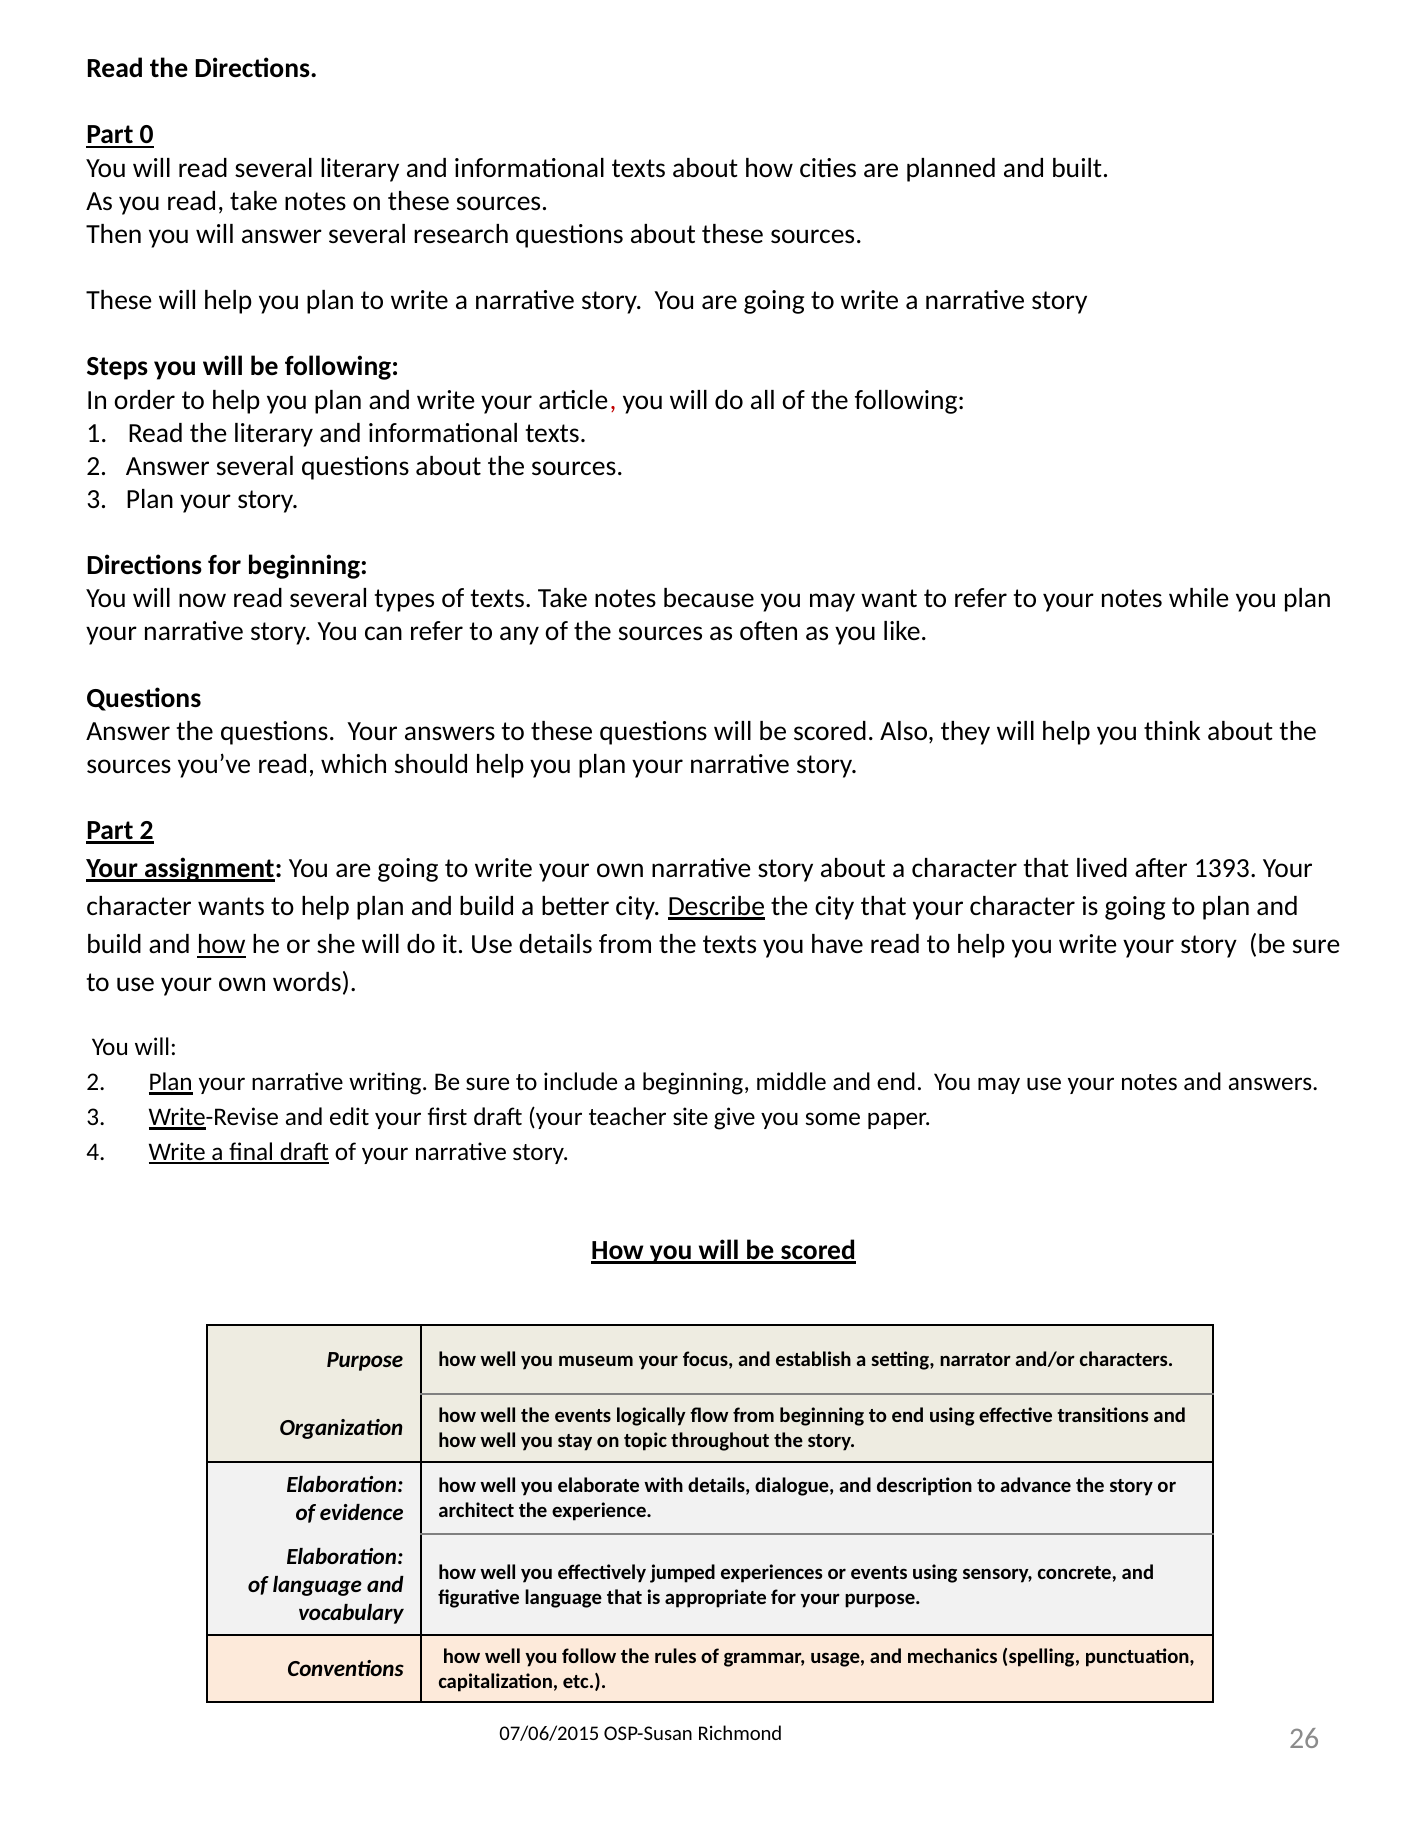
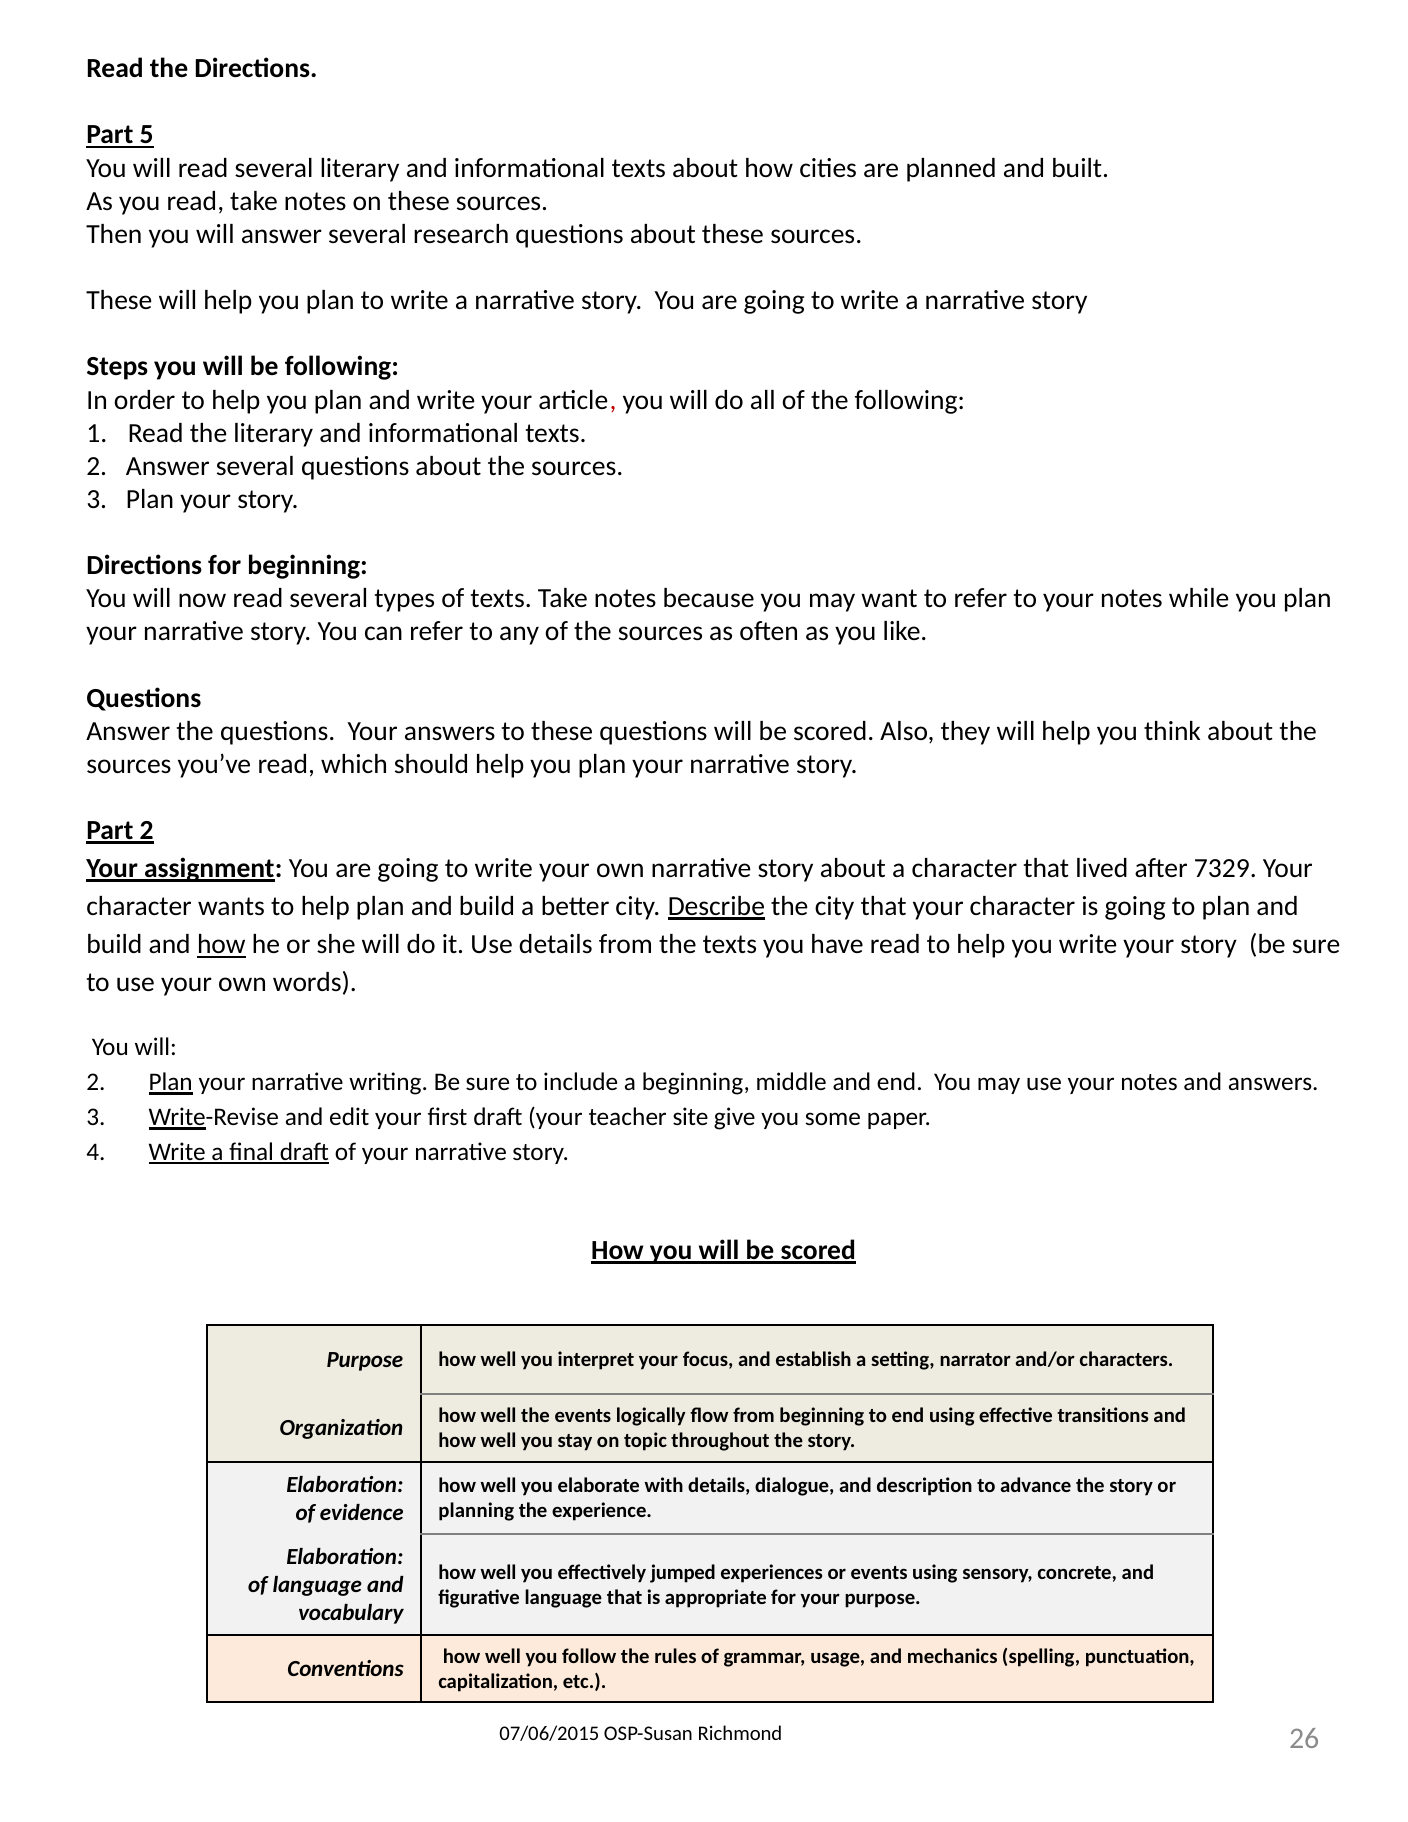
0: 0 -> 5
1393: 1393 -> 7329
museum: museum -> interpret
architect: architect -> planning
